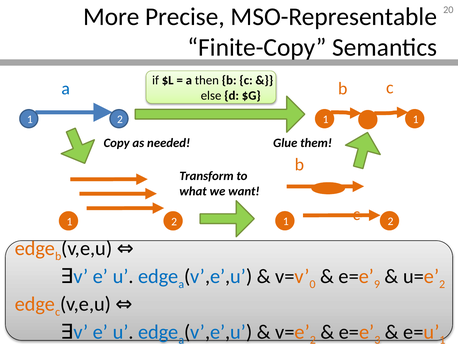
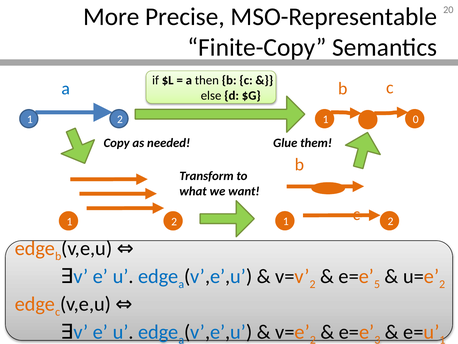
1 1: 1 -> 0
0 at (313, 284): 0 -> 2
9: 9 -> 5
